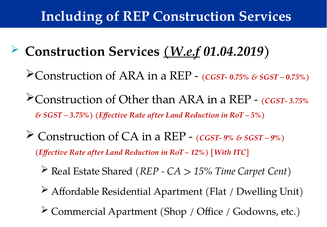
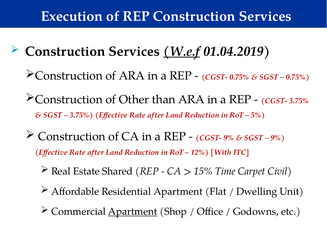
Including: Including -> Execution
Cent: Cent -> Civil
Apartment at (133, 211) underline: none -> present
